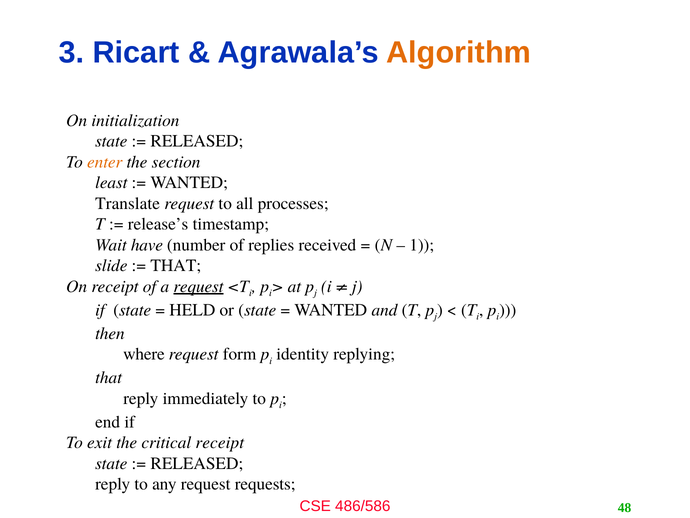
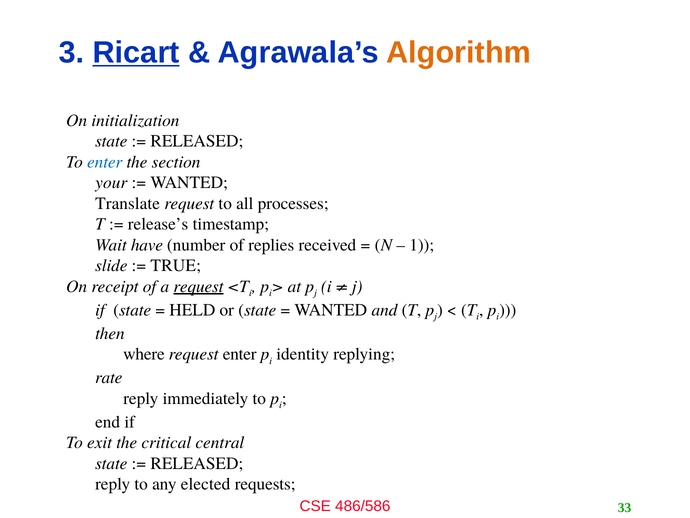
Ricart underline: none -> present
enter at (105, 162) colour: orange -> blue
least: least -> your
THAT at (176, 265): THAT -> TRUE
request form: form -> enter
that at (109, 377): that -> rate
critical receipt: receipt -> central
any request: request -> elected
48: 48 -> 33
